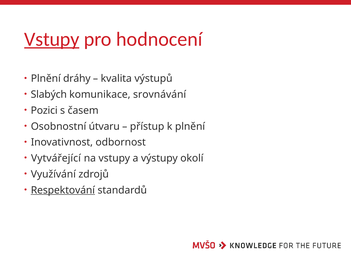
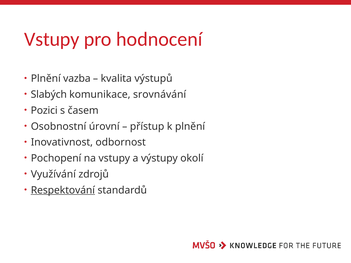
Vstupy at (52, 39) underline: present -> none
dráhy: dráhy -> vazba
útvaru: útvaru -> úrovní
Vytvářející: Vytvářející -> Pochopení
